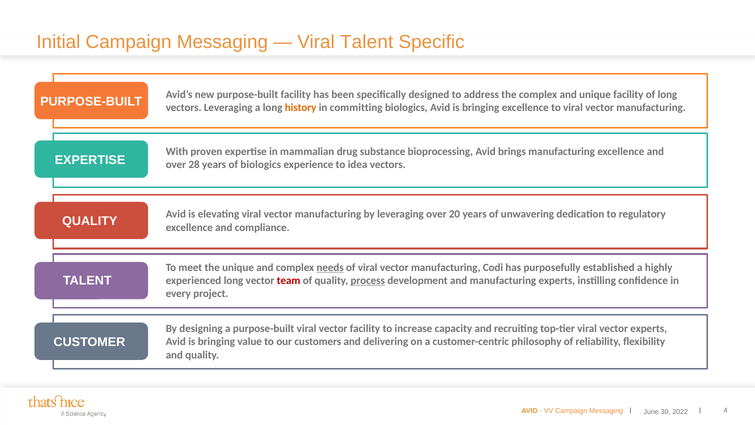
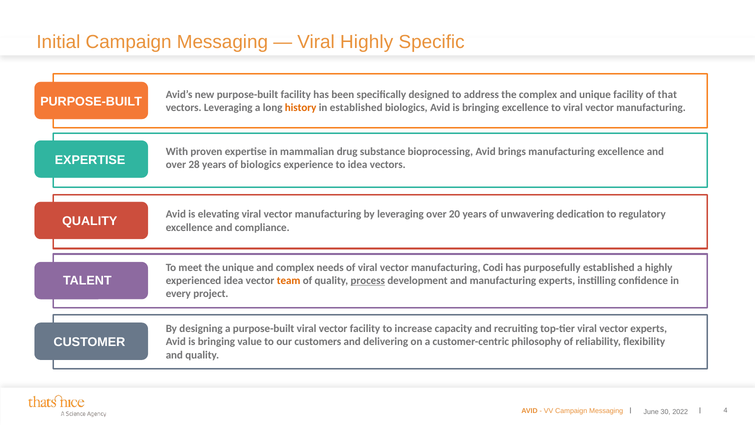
Viral Talent: Talent -> Highly
of long: long -> that
in committing: committing -> established
needs underline: present -> none
experienced long: long -> idea
team colour: red -> orange
